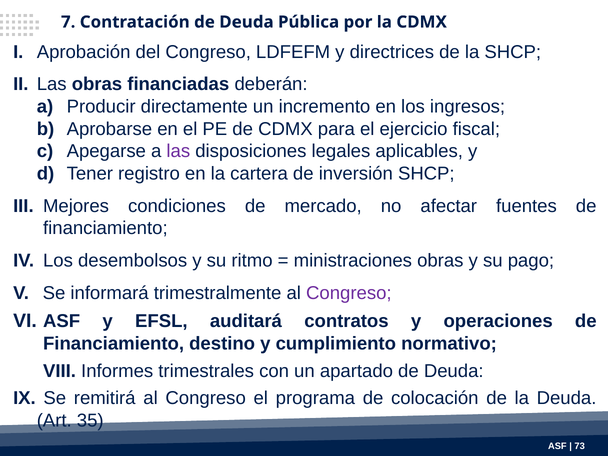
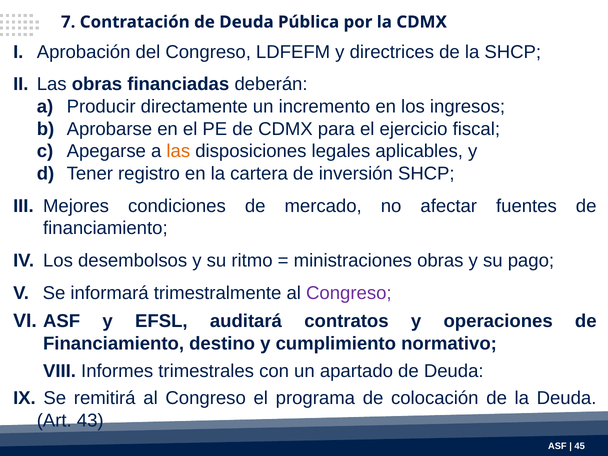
las at (178, 151) colour: purple -> orange
35: 35 -> 43
73: 73 -> 45
